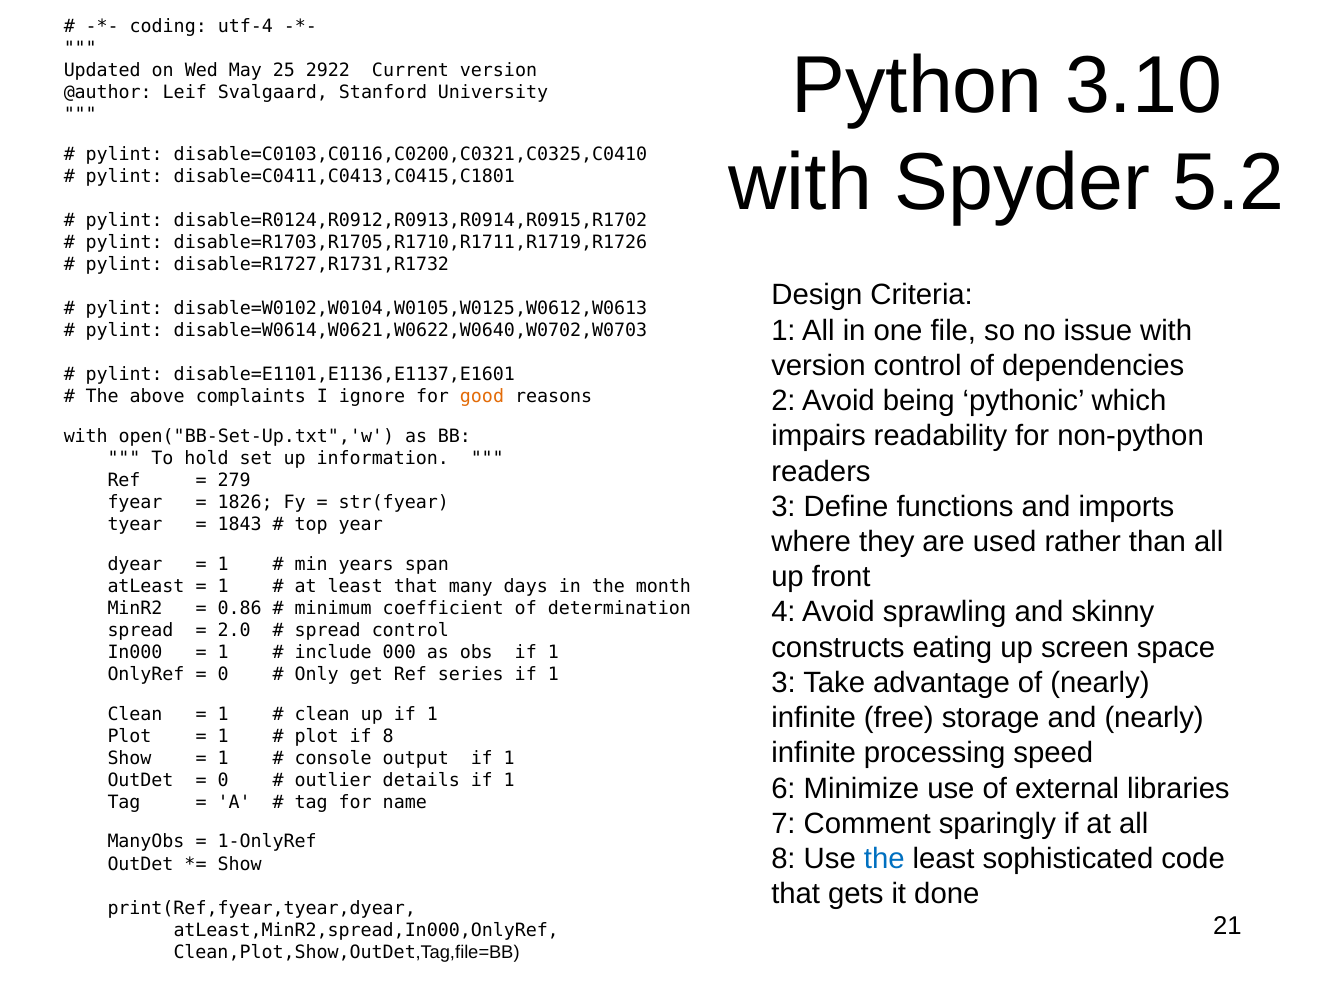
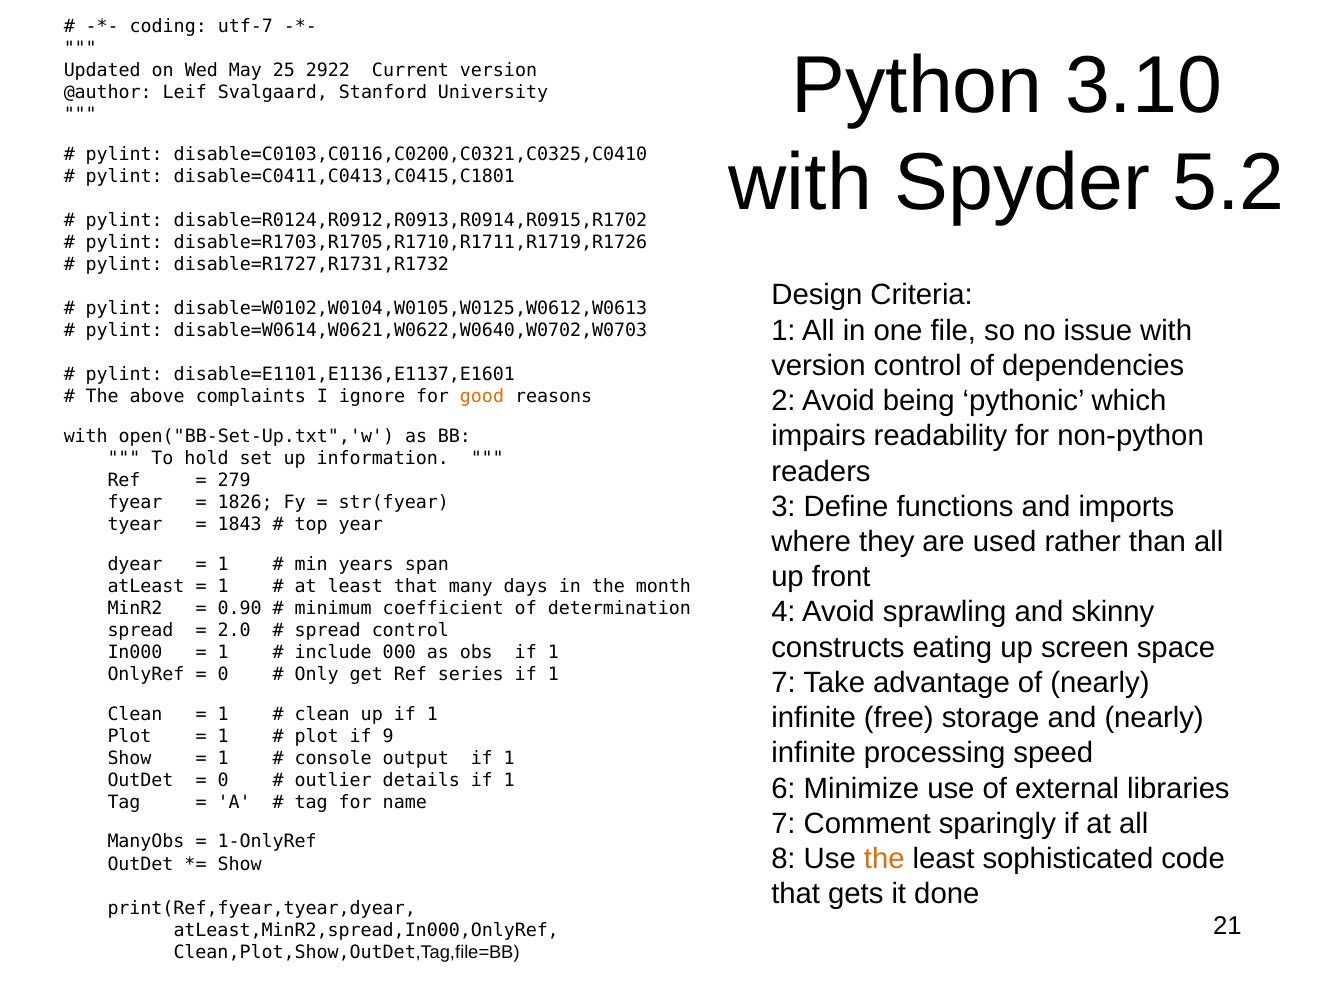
utf-4: utf-4 -> utf-7
0.86: 0.86 -> 0.90
3 at (784, 682): 3 -> 7
if 8: 8 -> 9
the at (884, 859) colour: blue -> orange
